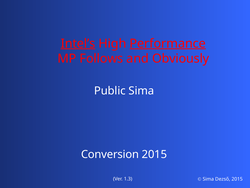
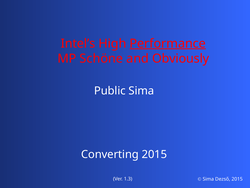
Intel’s underline: present -> none
Follows: Follows -> Schöne
Conversion: Conversion -> Converting
